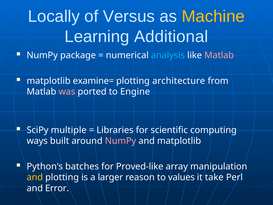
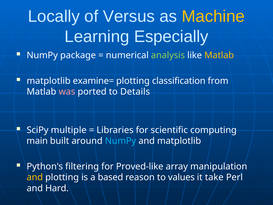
Additional: Additional -> Especially
analysis colour: light blue -> light green
Matlab at (219, 55) colour: pink -> yellow
architecture: architecture -> classification
Engine: Engine -> Details
ways: ways -> main
NumPy at (121, 141) colour: pink -> light blue
batches: batches -> filtering
larger: larger -> based
Error: Error -> Hard
